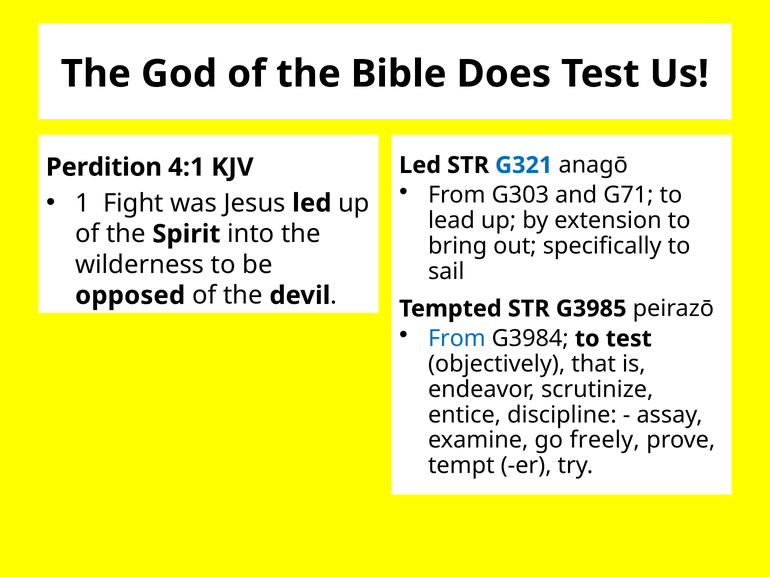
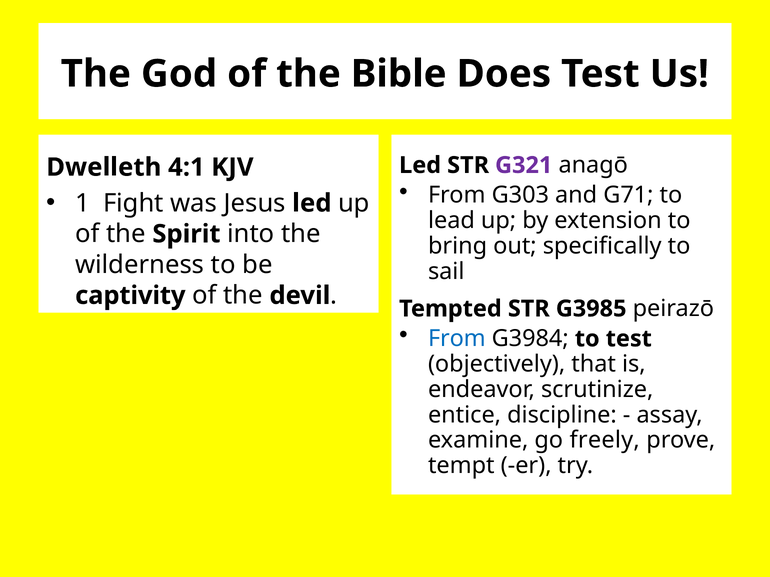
G321 colour: blue -> purple
Perdition: Perdition -> Dwelleth
opposed: opposed -> captivity
